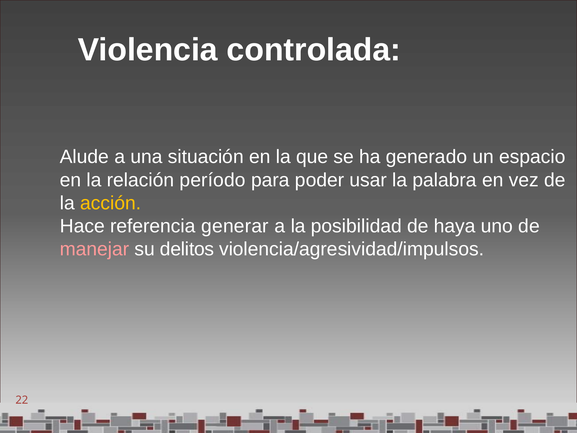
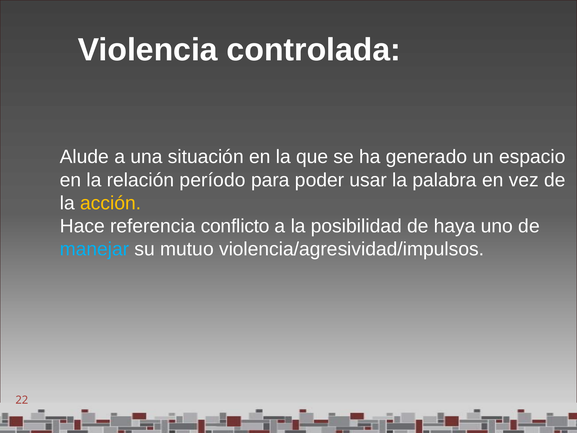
generar: generar -> conflicto
manejar colour: pink -> light blue
delitos: delitos -> mutuo
